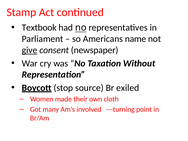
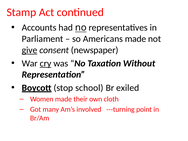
Textbook: Textbook -> Accounts
Americans name: name -> made
cry underline: none -> present
source: source -> school
